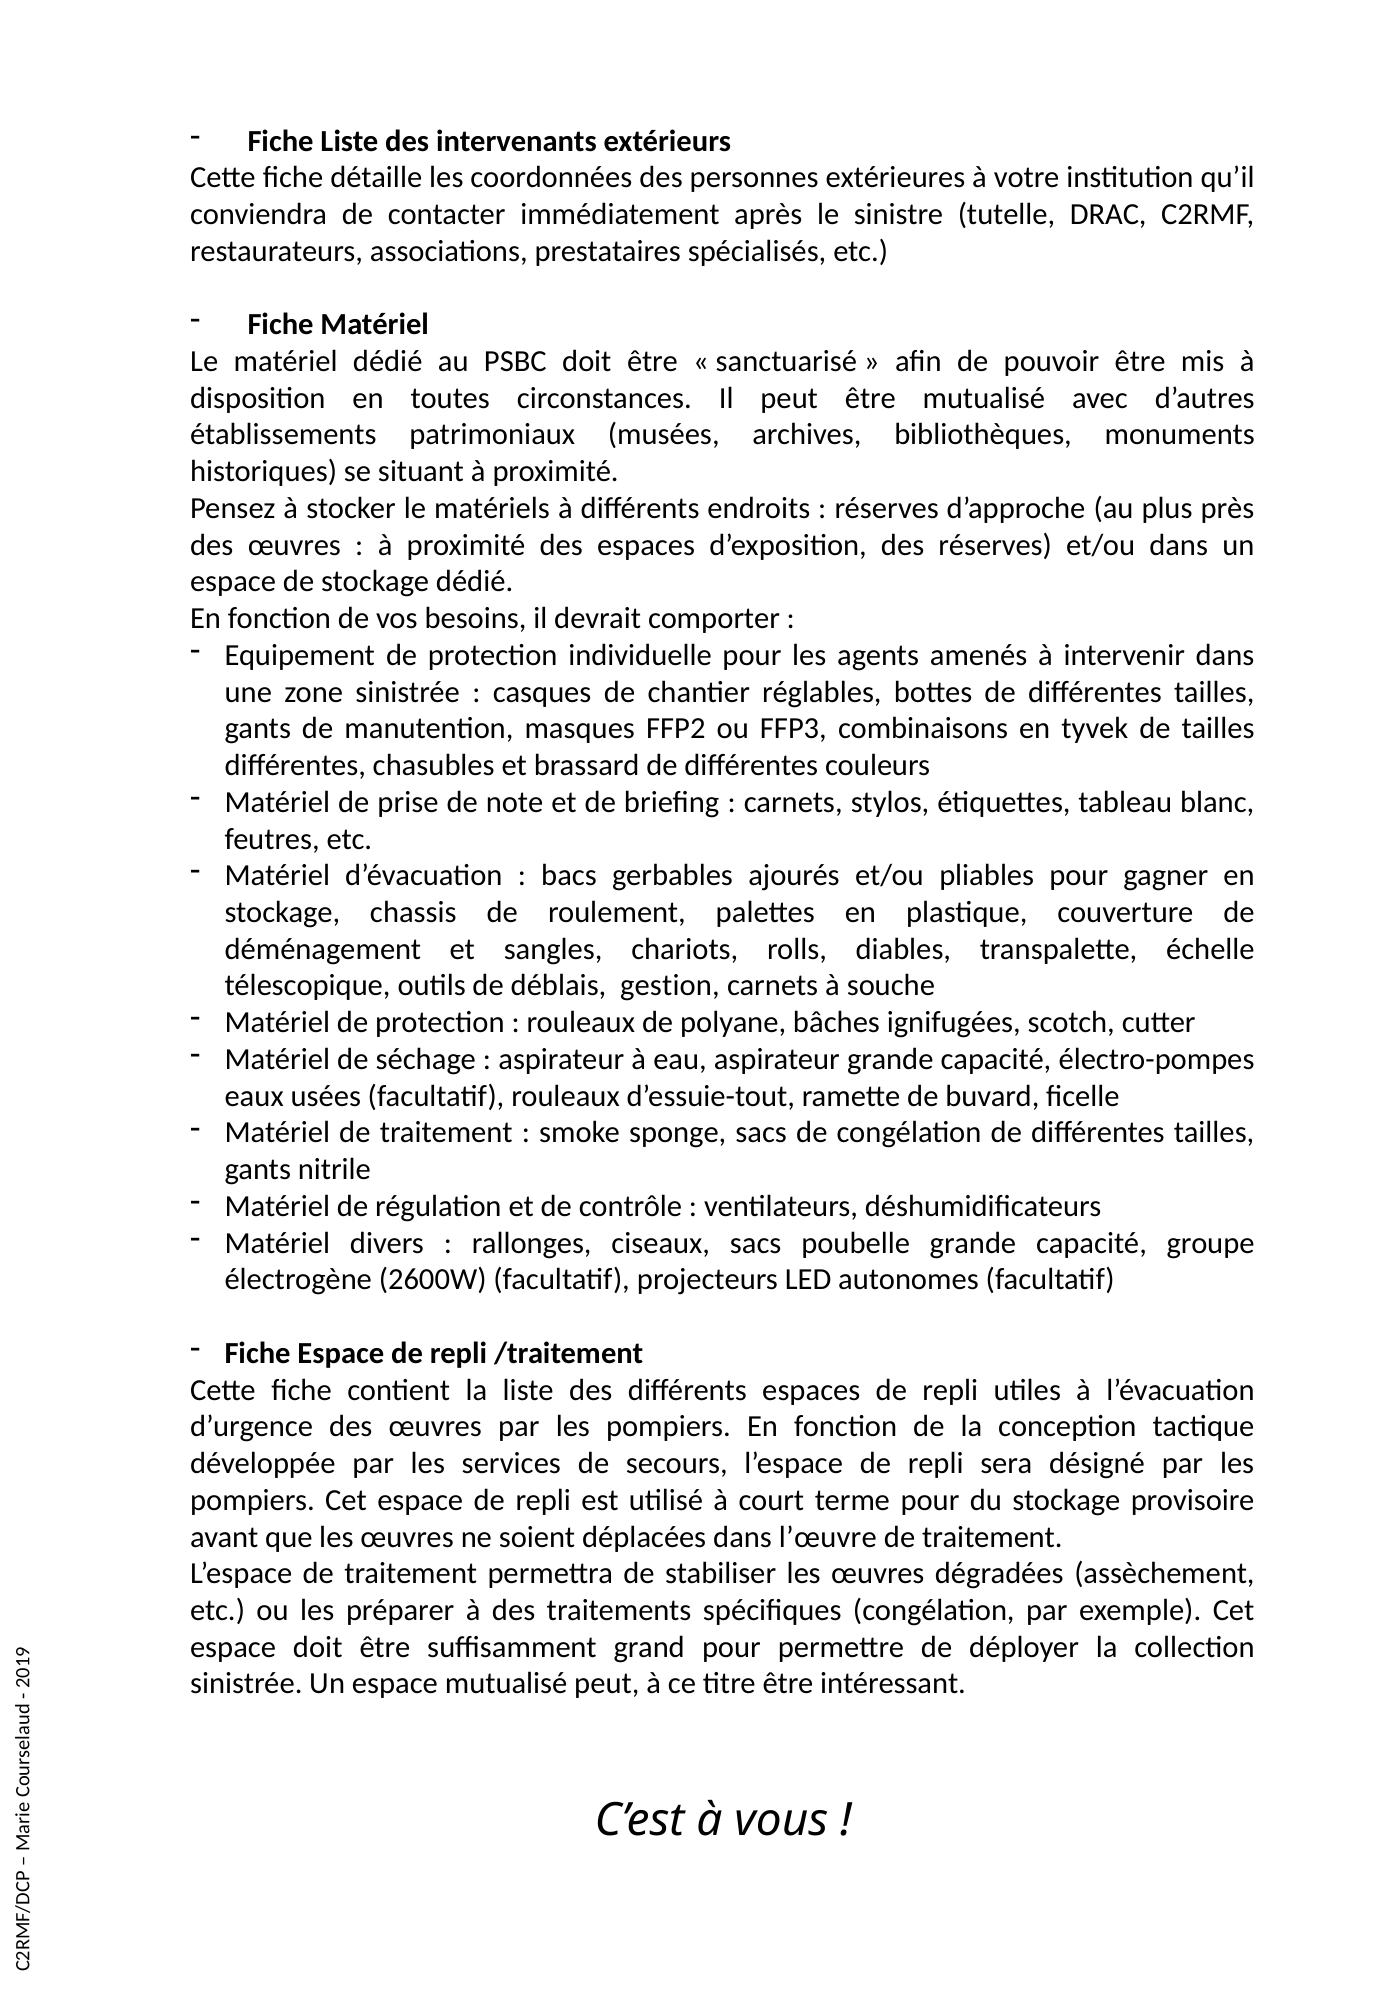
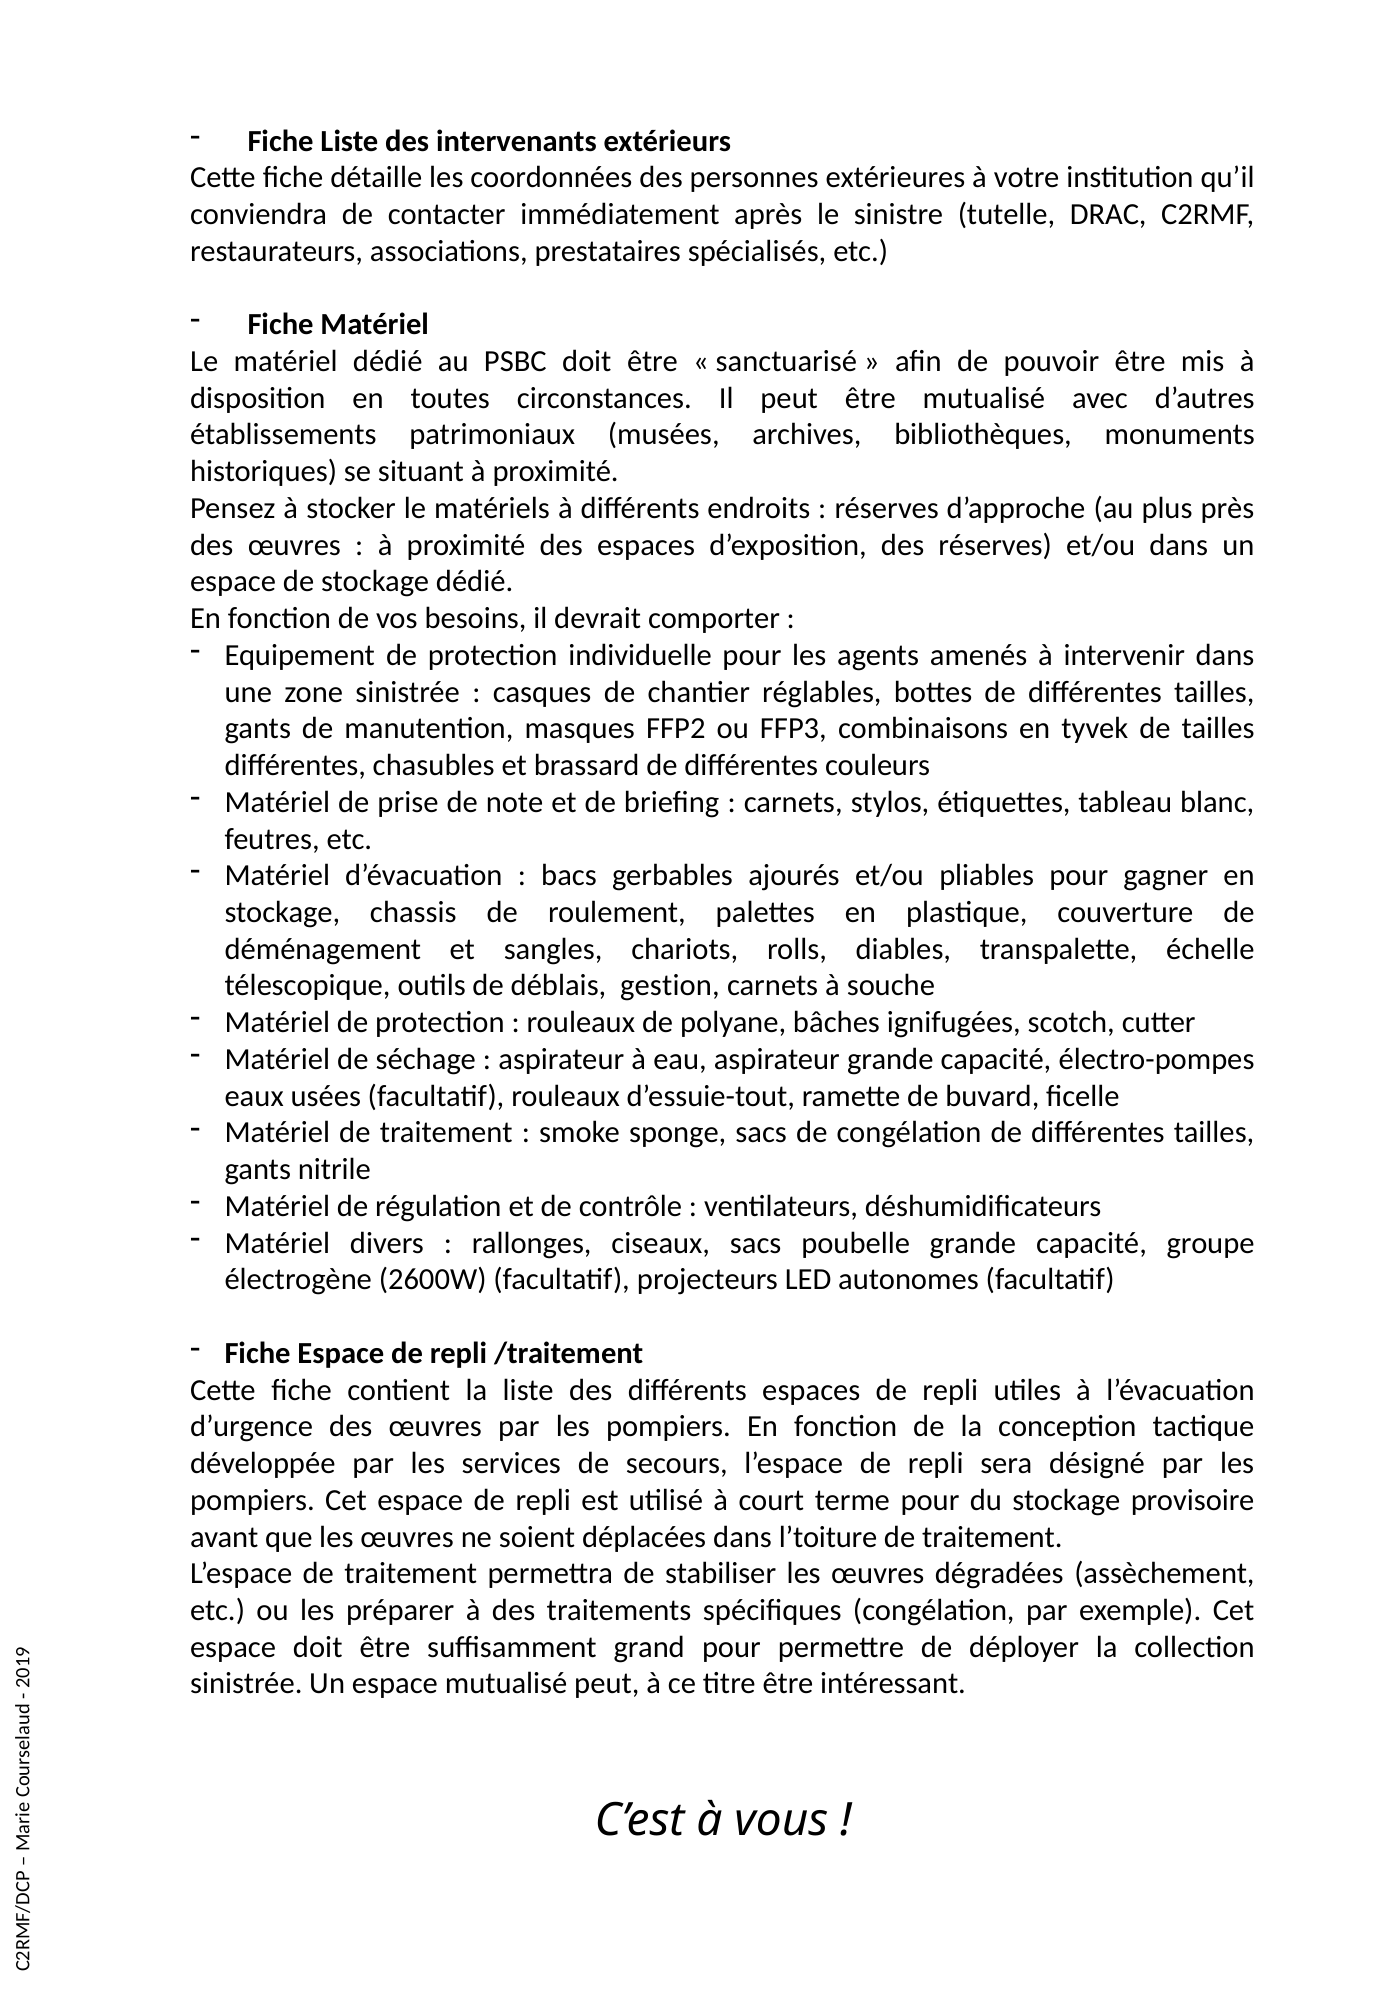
l’œuvre: l’œuvre -> l’toiture
